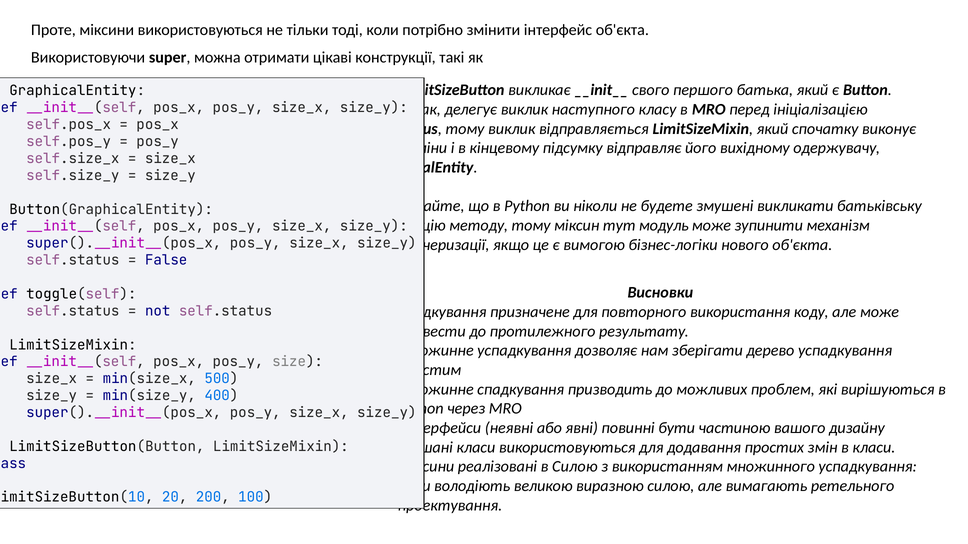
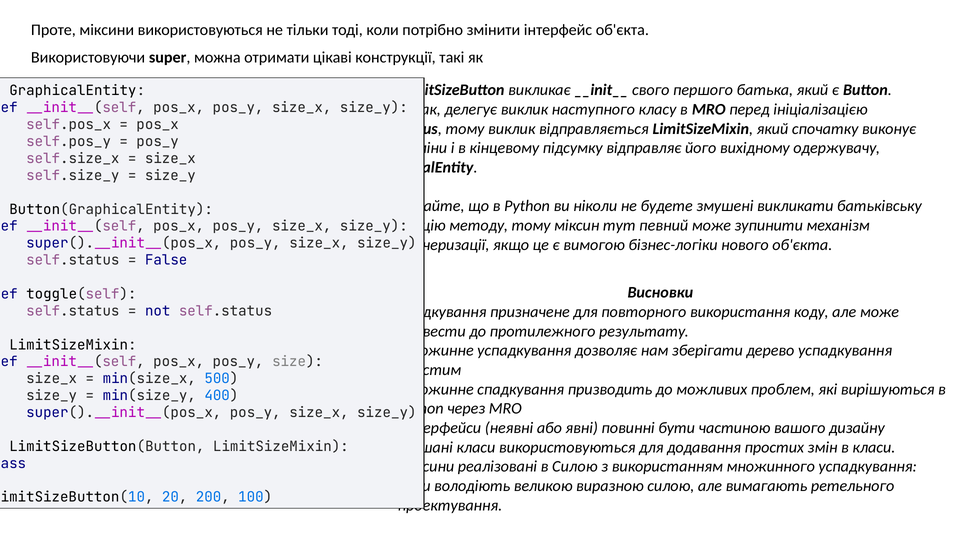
модуль: модуль -> певний
